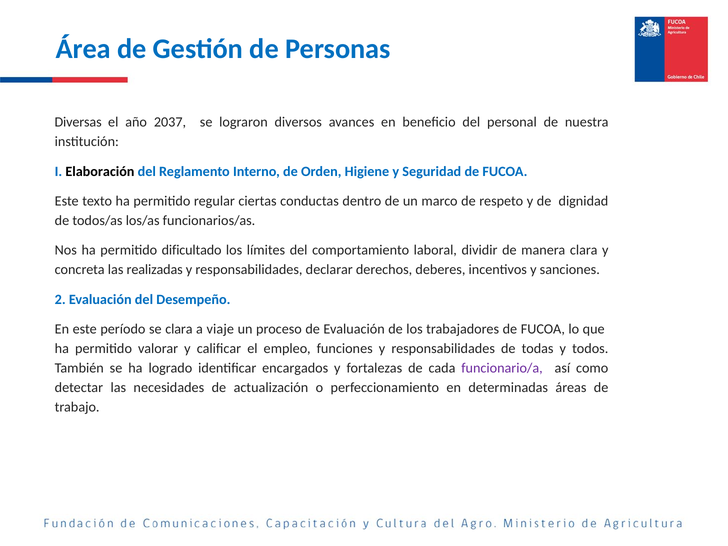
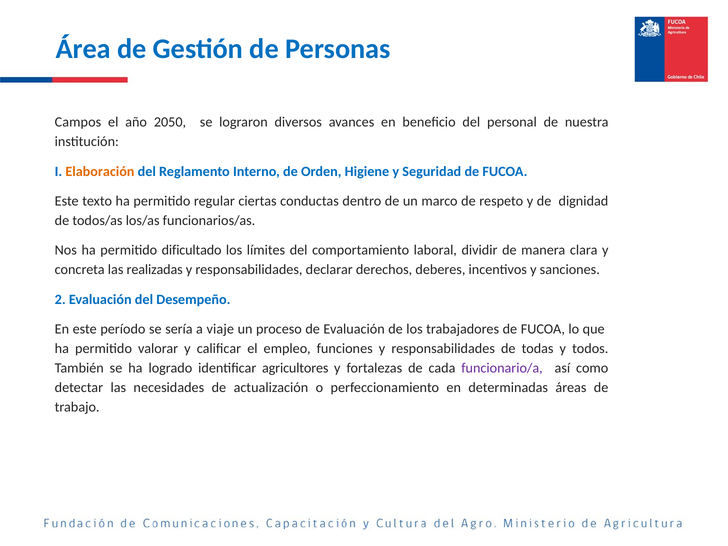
Diversas: Diversas -> Campos
2037: 2037 -> 2050
Elaboración colour: black -> orange
se clara: clara -> sería
encargados: encargados -> agricultores
